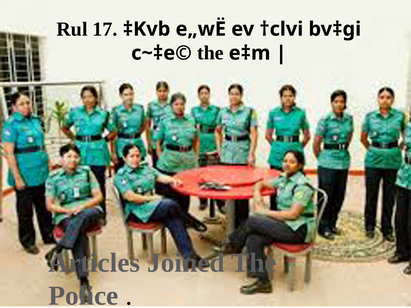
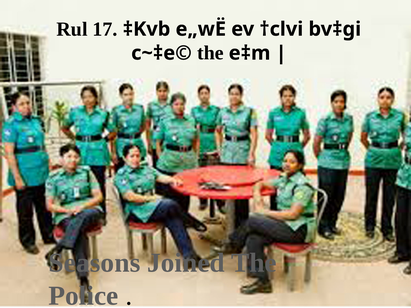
Articles: Articles -> Seasons
